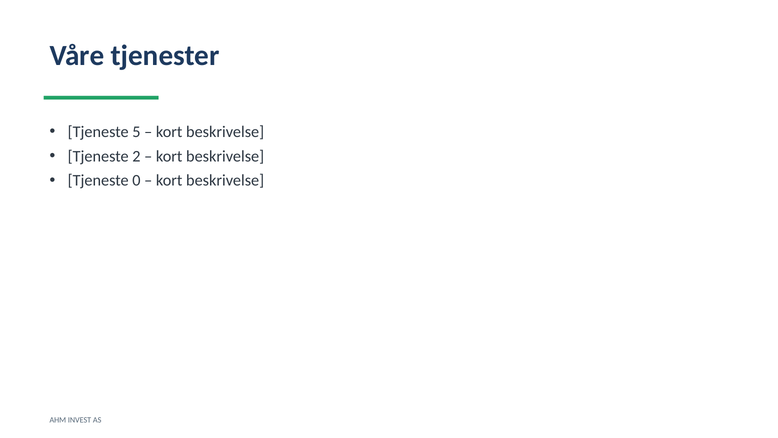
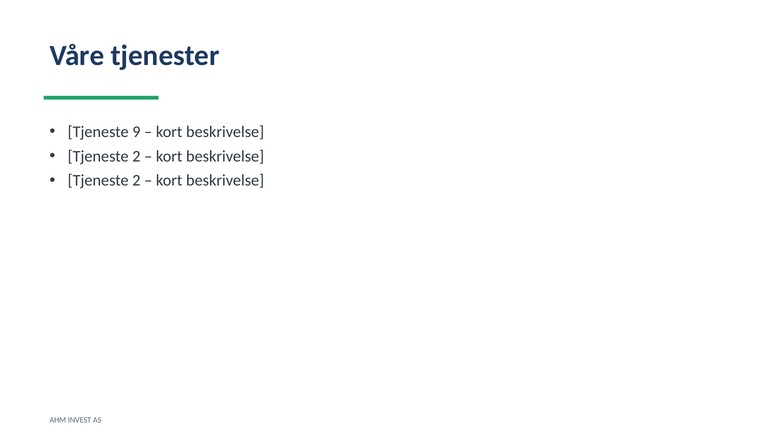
5: 5 -> 9
0 at (136, 180): 0 -> 2
